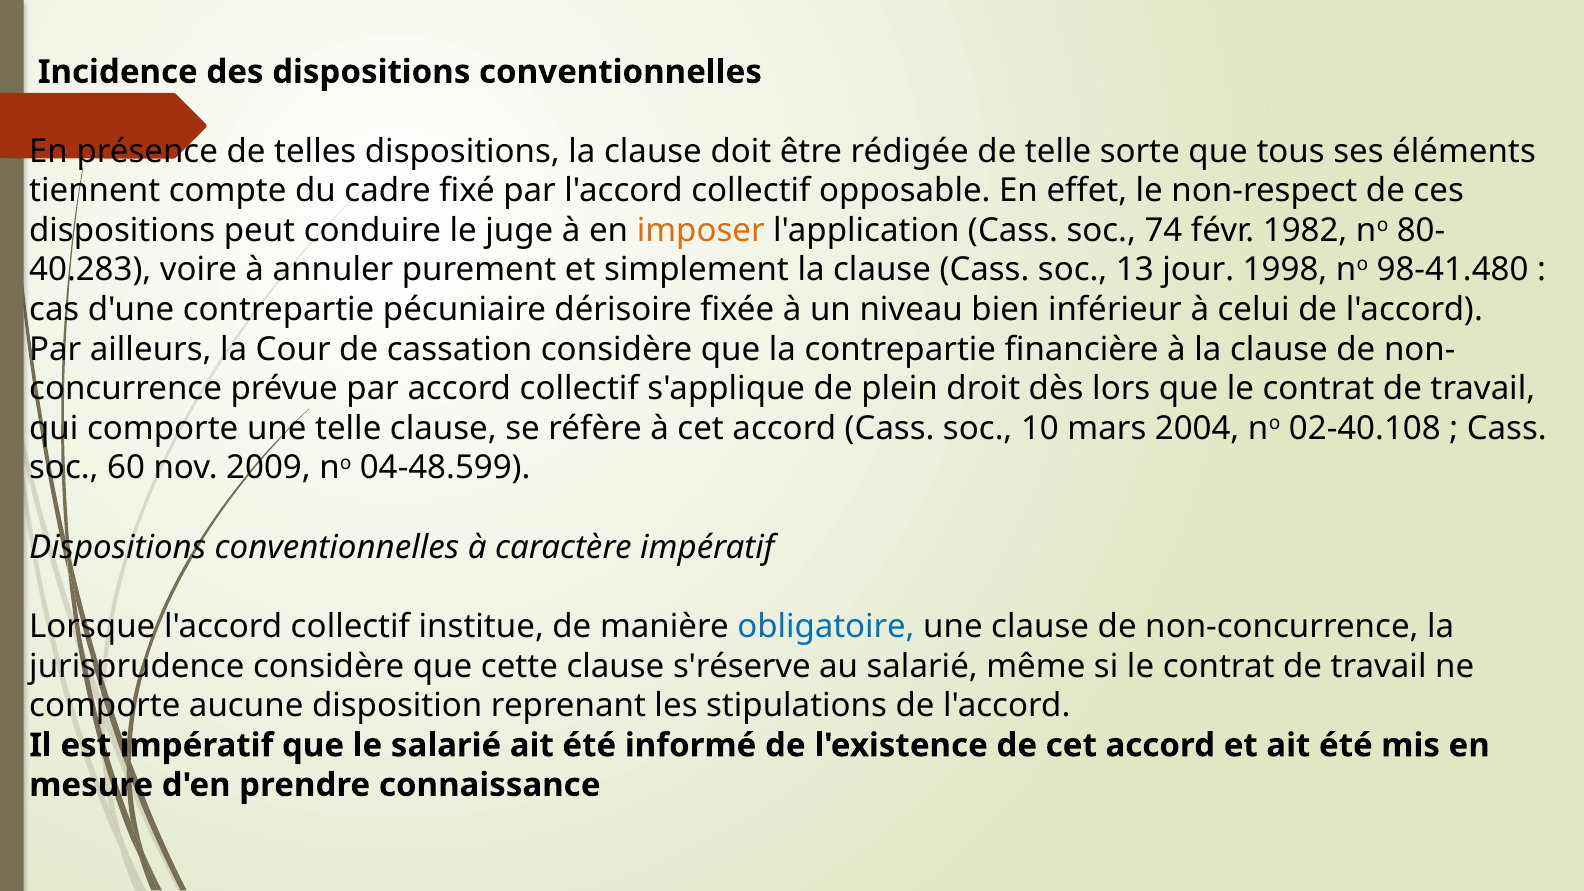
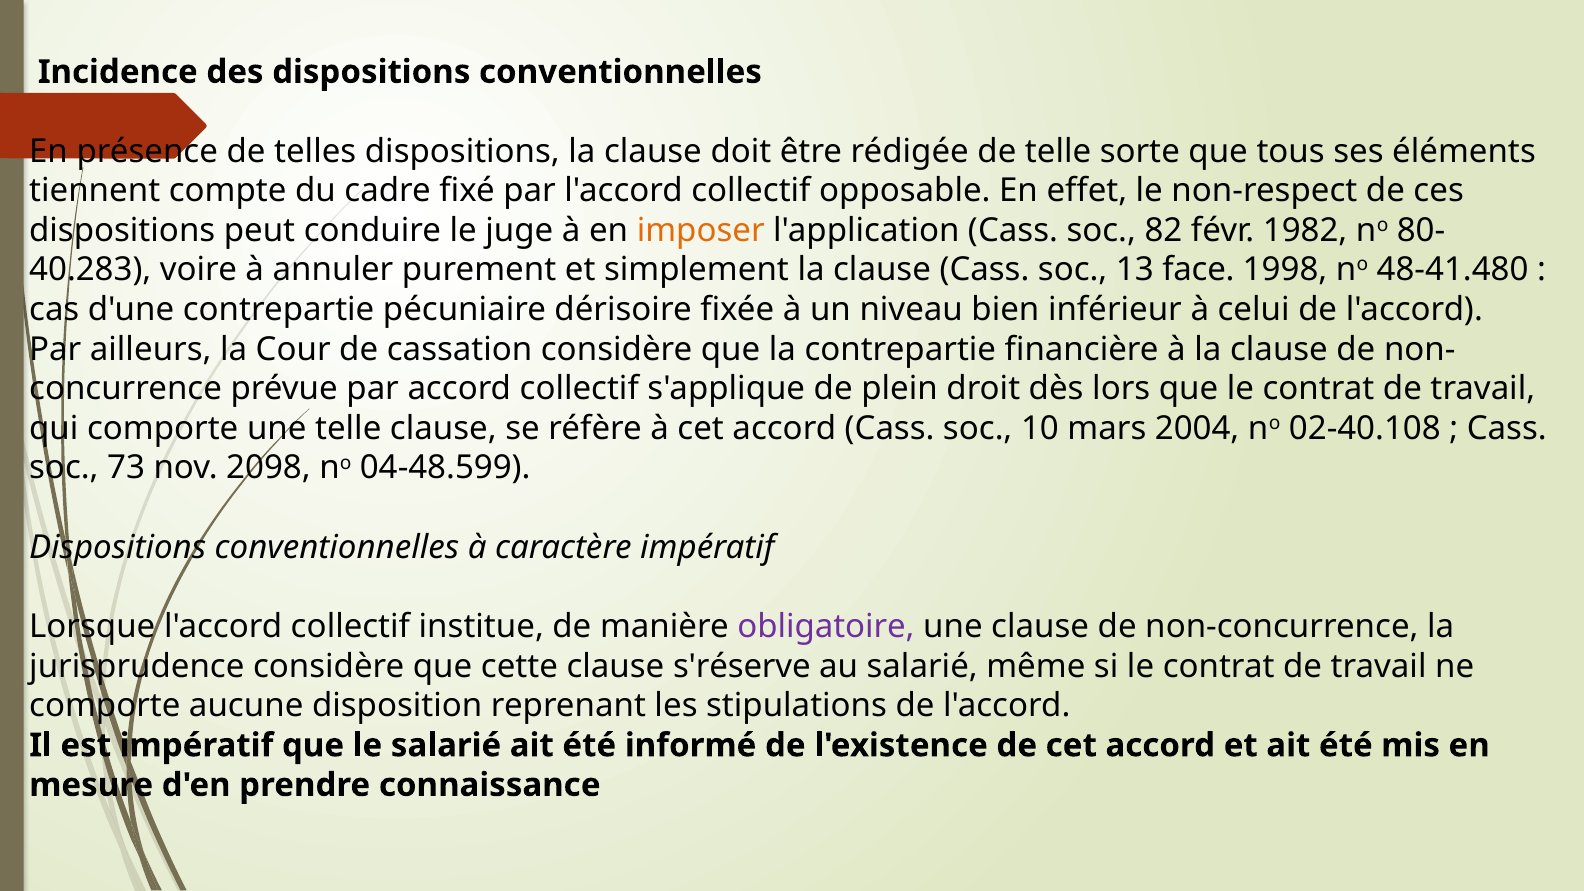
74: 74 -> 82
jour: jour -> face
98-41.480: 98-41.480 -> 48-41.480
60: 60 -> 73
2009: 2009 -> 2098
obligatoire colour: blue -> purple
